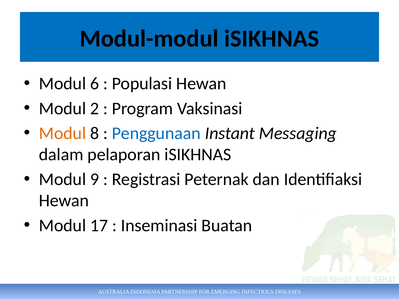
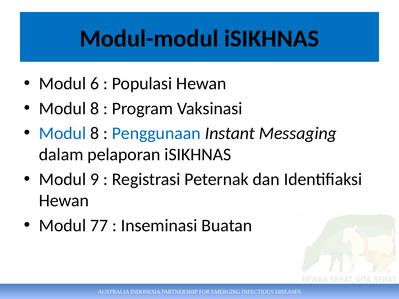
2 at (95, 109): 2 -> 8
Modul at (62, 133) colour: orange -> blue
17: 17 -> 77
